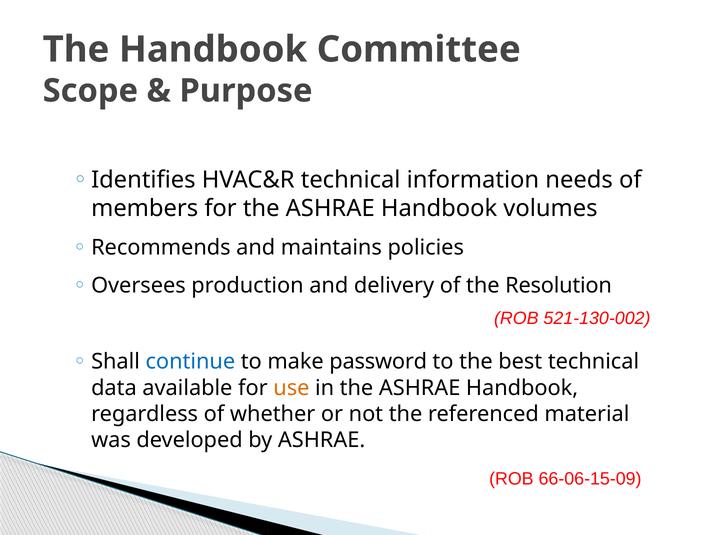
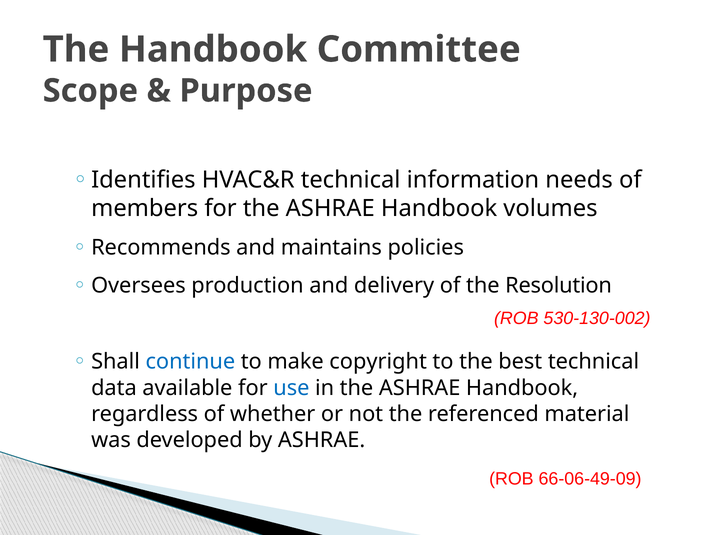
521-130-002: 521-130-002 -> 530-130-002
password: password -> copyright
use colour: orange -> blue
66-06-15-09: 66-06-15-09 -> 66-06-49-09
